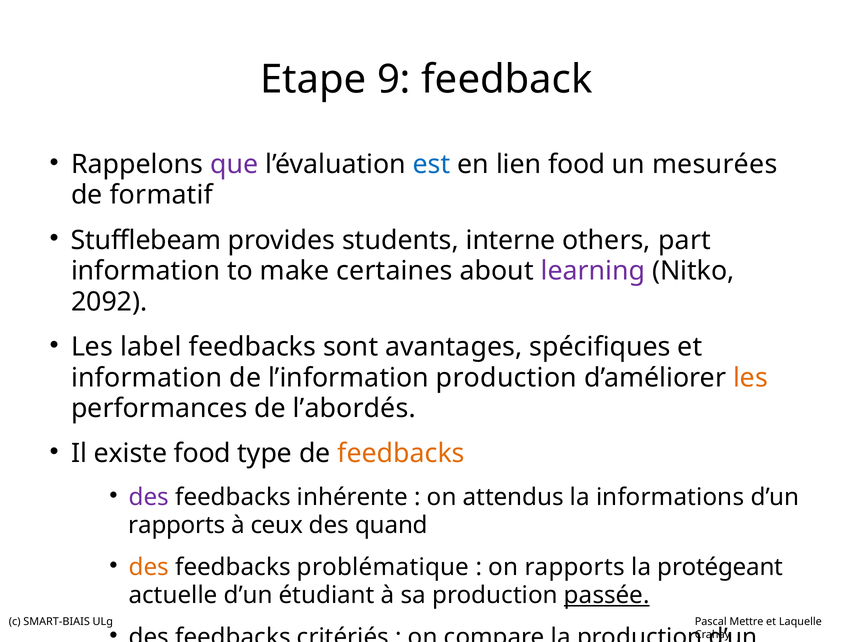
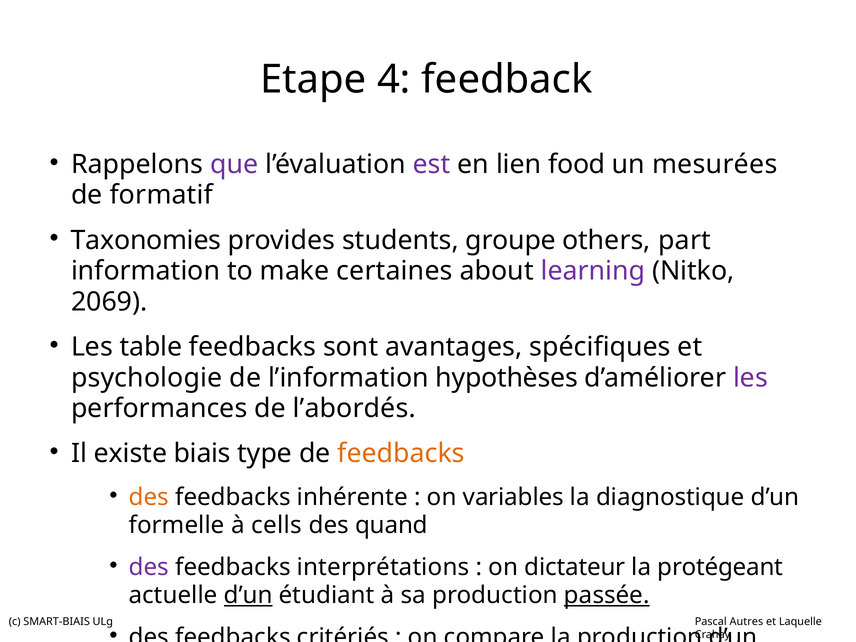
9: 9 -> 4
est colour: blue -> purple
Stufflebeam: Stufflebeam -> Taxonomies
interne: interne -> groupe
2092: 2092 -> 2069
label: label -> table
information at (147, 378): information -> psychologie
l’information production: production -> hypothèses
les at (750, 378) colour: orange -> purple
existe food: food -> biais
des at (149, 497) colour: purple -> orange
attendus: attendus -> variables
informations: informations -> diagnostique
rapports at (177, 525): rapports -> formelle
à ceux: ceux -> cells
des at (149, 567) colour: orange -> purple
problématique: problématique -> interprétations
on rapports: rapports -> dictateur
d’un at (248, 595) underline: none -> present
Mettre: Mettre -> Autres
